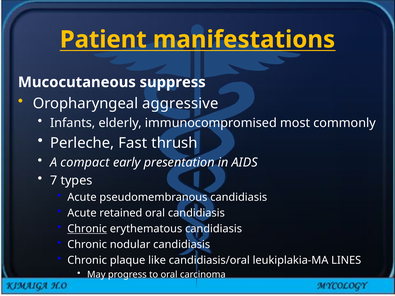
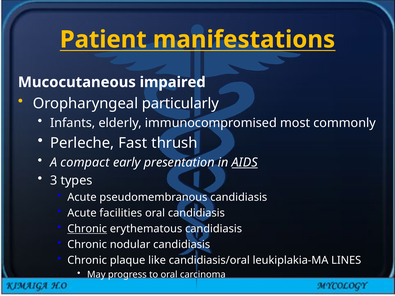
suppress: suppress -> impaired
aggressive: aggressive -> particularly
AIDS underline: none -> present
7: 7 -> 3
retained: retained -> facilities
